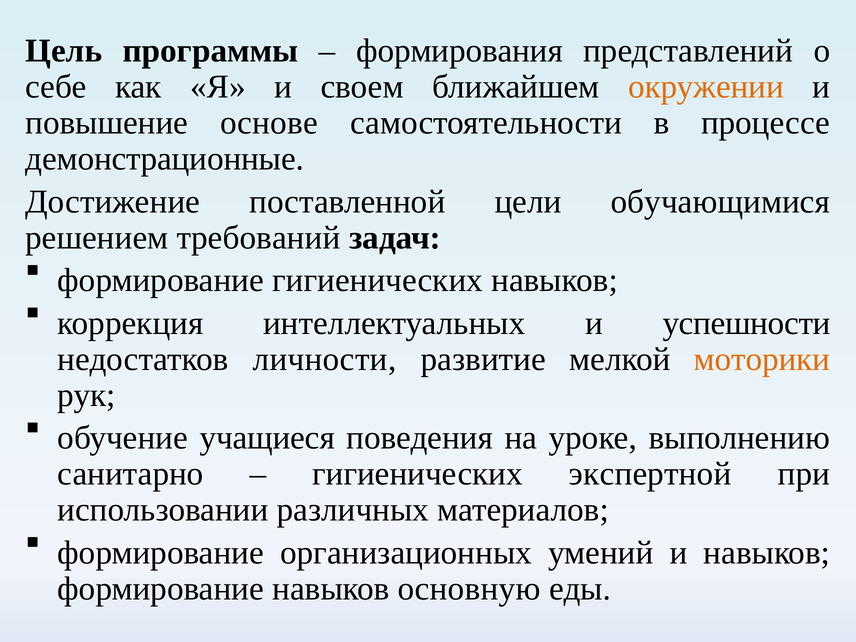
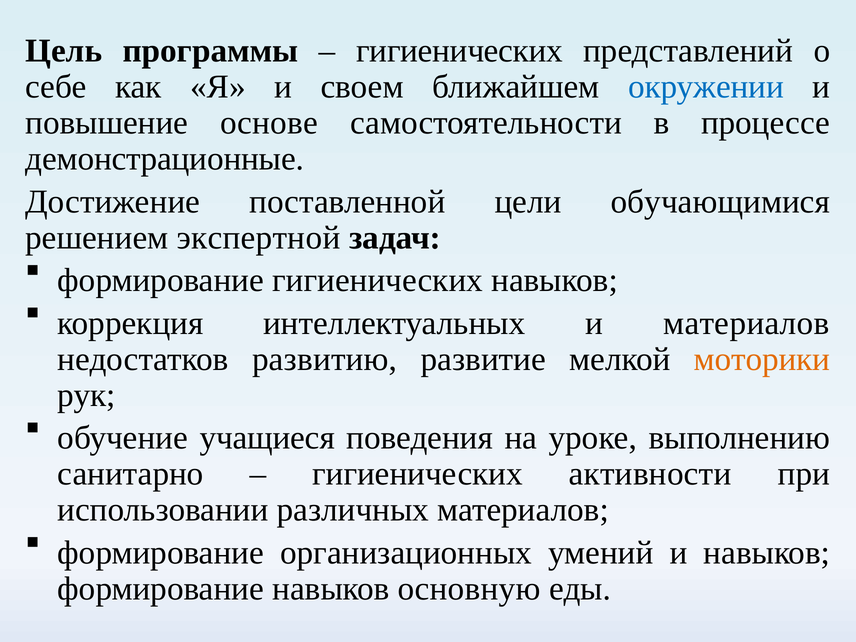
формирования at (459, 51): формирования -> гигиенических
окружении colour: orange -> blue
требований: требований -> экспертной
и успешности: успешности -> материалов
личности: личности -> развитию
экспертной: экспертной -> активности
